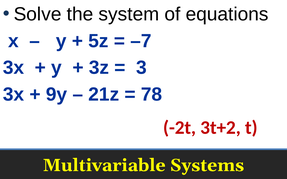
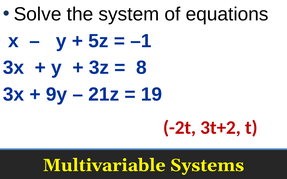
–7: –7 -> –1
3: 3 -> 8
78: 78 -> 19
